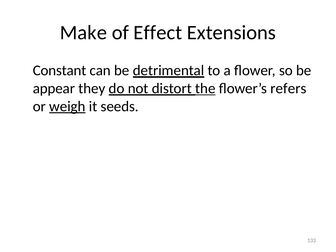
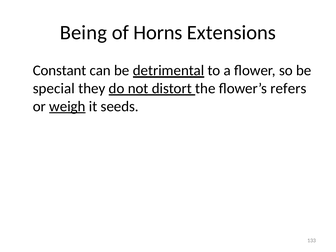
Make: Make -> Being
Effect: Effect -> Horns
appear: appear -> special
the underline: present -> none
